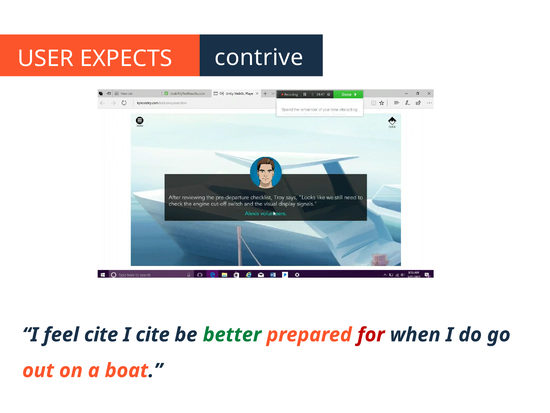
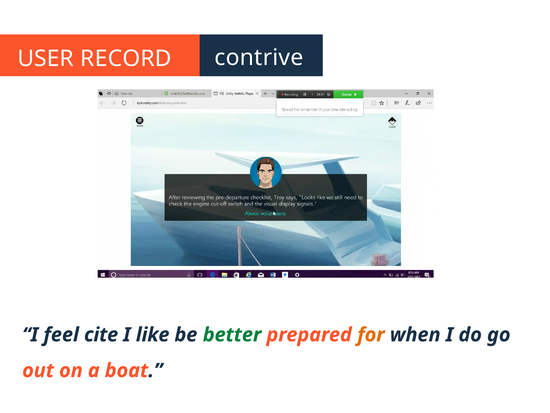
EXPECTS: EXPECTS -> RECORD
I cite: cite -> like
for colour: red -> orange
